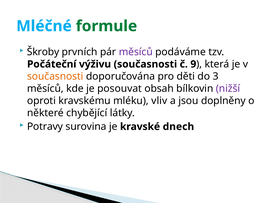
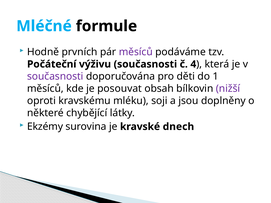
formule colour: green -> black
Škroby: Škroby -> Hodně
9: 9 -> 4
současnosti at (55, 76) colour: orange -> purple
3: 3 -> 1
vliv: vliv -> soji
Potravy: Potravy -> Ekzémy
